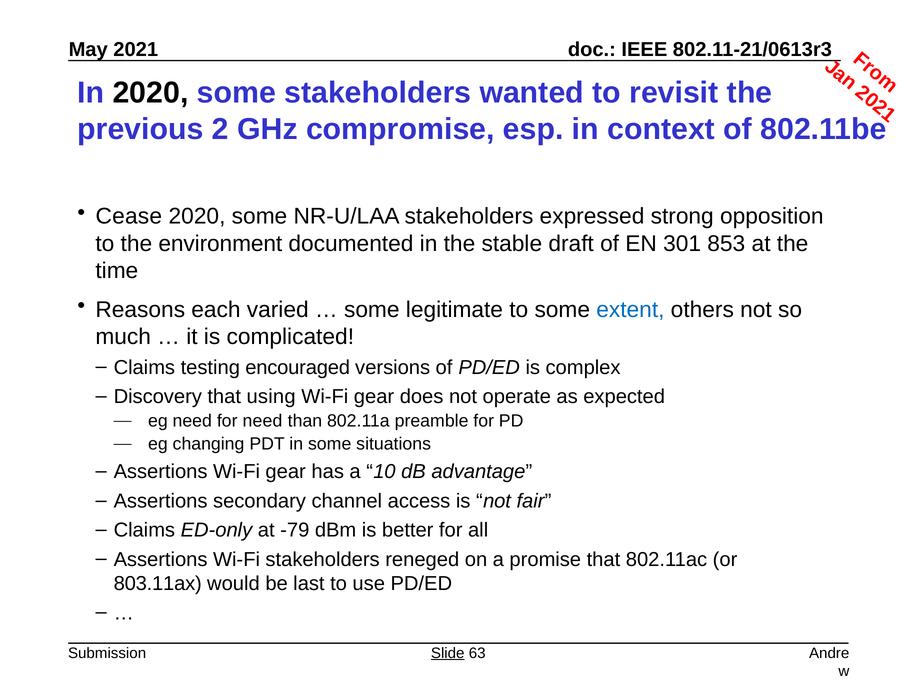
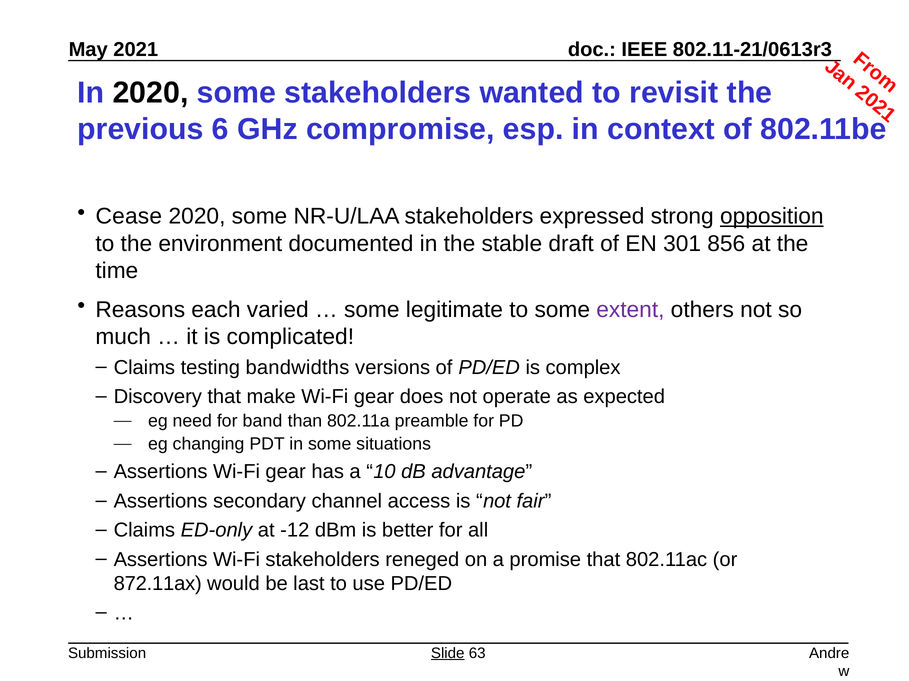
previous 2: 2 -> 6
opposition underline: none -> present
853: 853 -> 856
extent colour: blue -> purple
encouraged: encouraged -> bandwidths
using: using -> make
for need: need -> band
-79: -79 -> -12
803.11ax: 803.11ax -> 872.11ax
